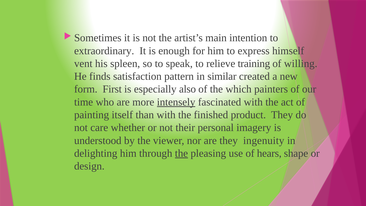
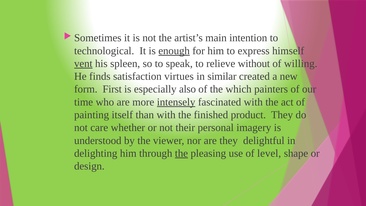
extraordinary: extraordinary -> technological
enough underline: none -> present
vent underline: none -> present
training: training -> without
pattern: pattern -> virtues
ingenuity: ingenuity -> delightful
hears: hears -> level
